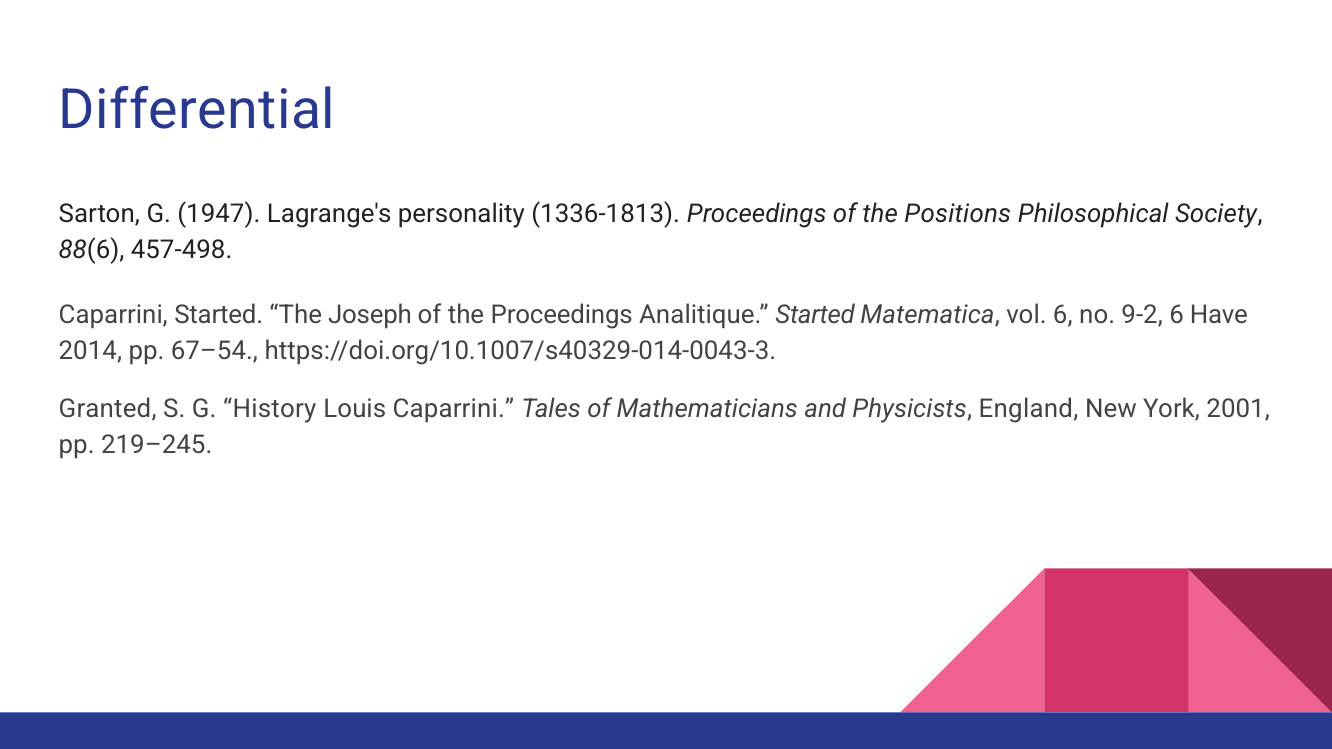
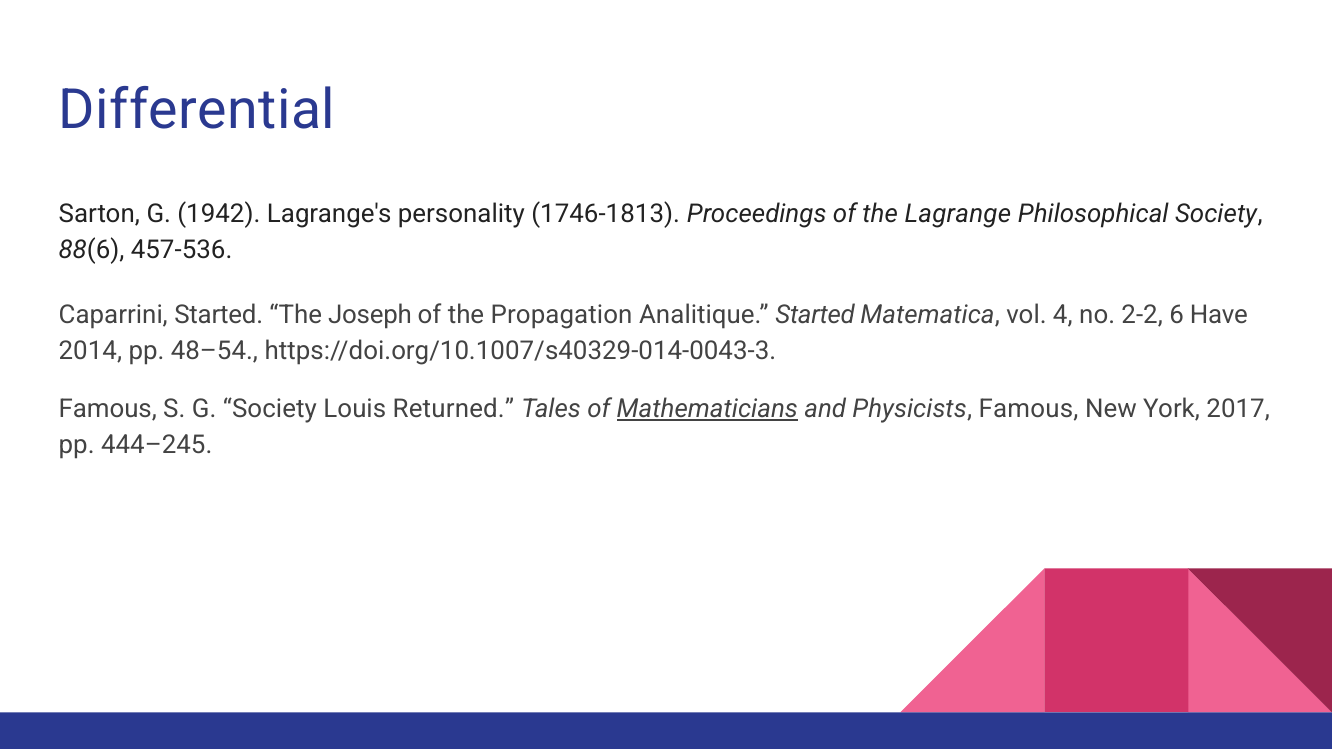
1947: 1947 -> 1942
1336-1813: 1336-1813 -> 1746-1813
Positions: Positions -> Lagrange
457-498: 457-498 -> 457-536
the Proceedings: Proceedings -> Propagation
vol 6: 6 -> 4
9-2: 9-2 -> 2-2
67–54: 67–54 -> 48–54
Granted at (108, 409): Granted -> Famous
G History: History -> Society
Louis Caparrini: Caparrini -> Returned
Mathematicians underline: none -> present
Physicists England: England -> Famous
2001: 2001 -> 2017
219–245: 219–245 -> 444–245
